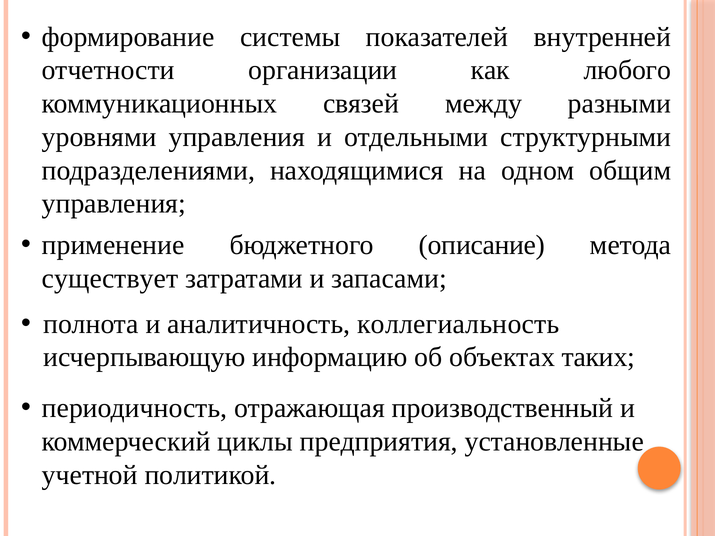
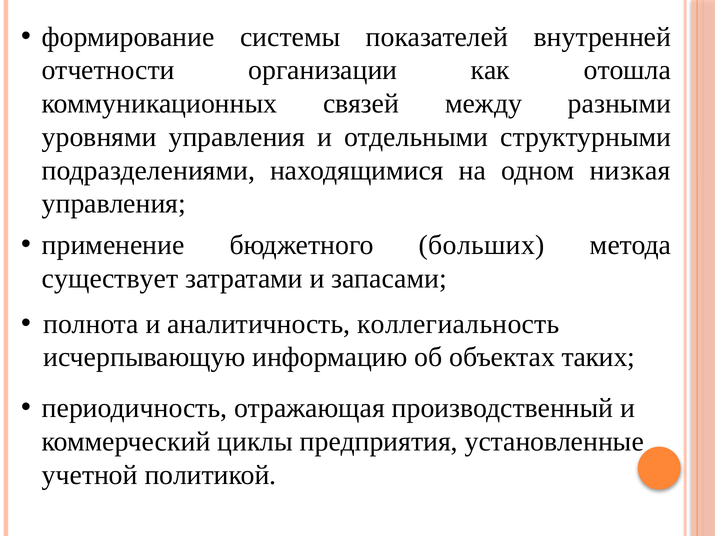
любого: любого -> отошла
общим: общим -> низкая
описание: описание -> больших
